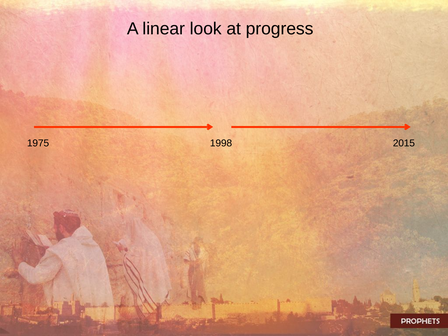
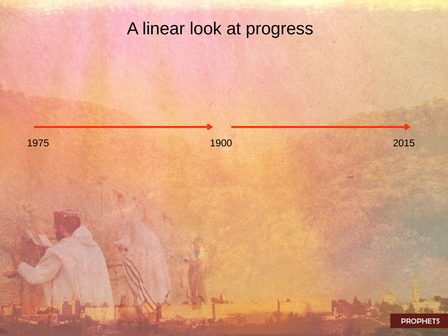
1998: 1998 -> 1900
